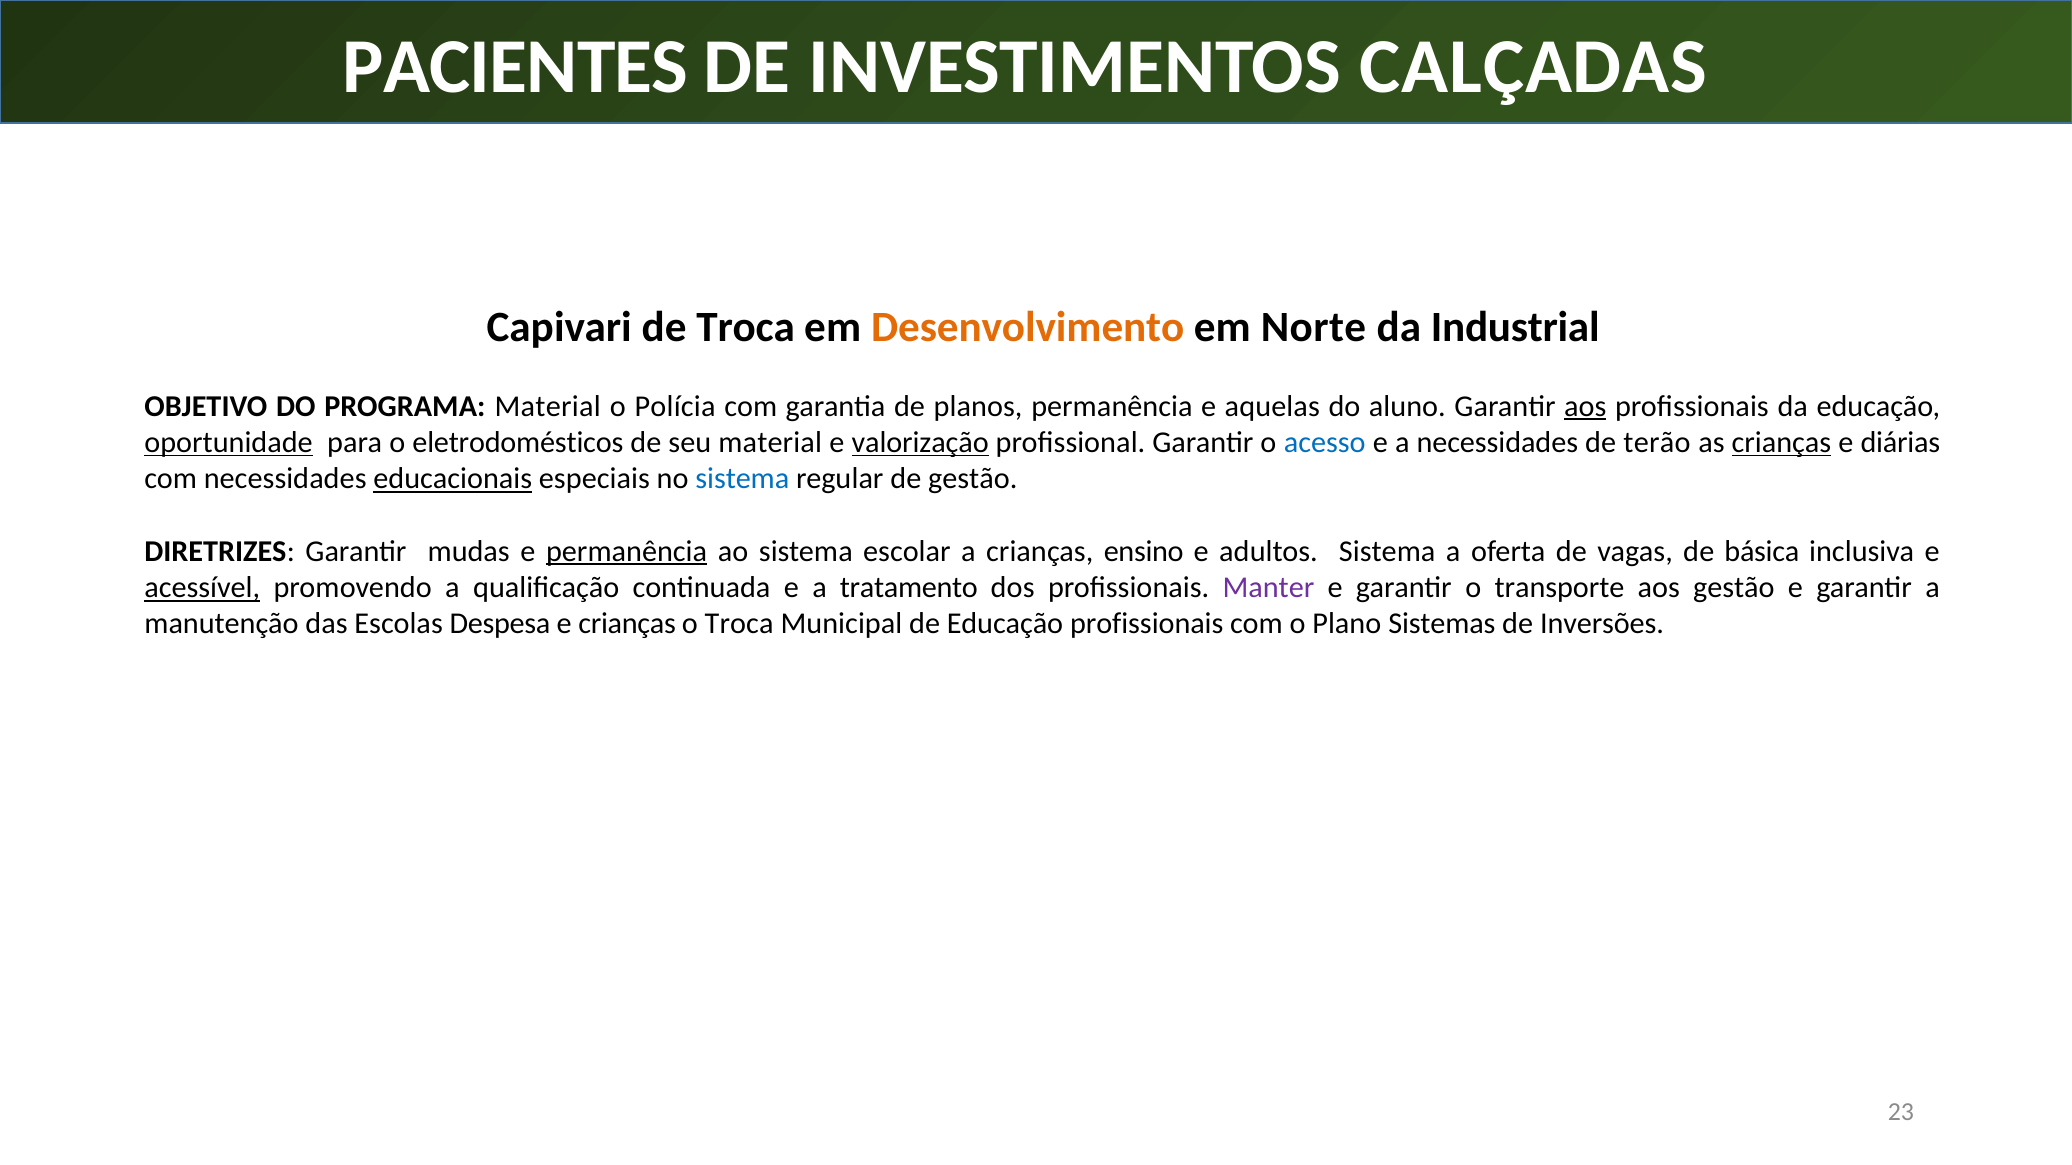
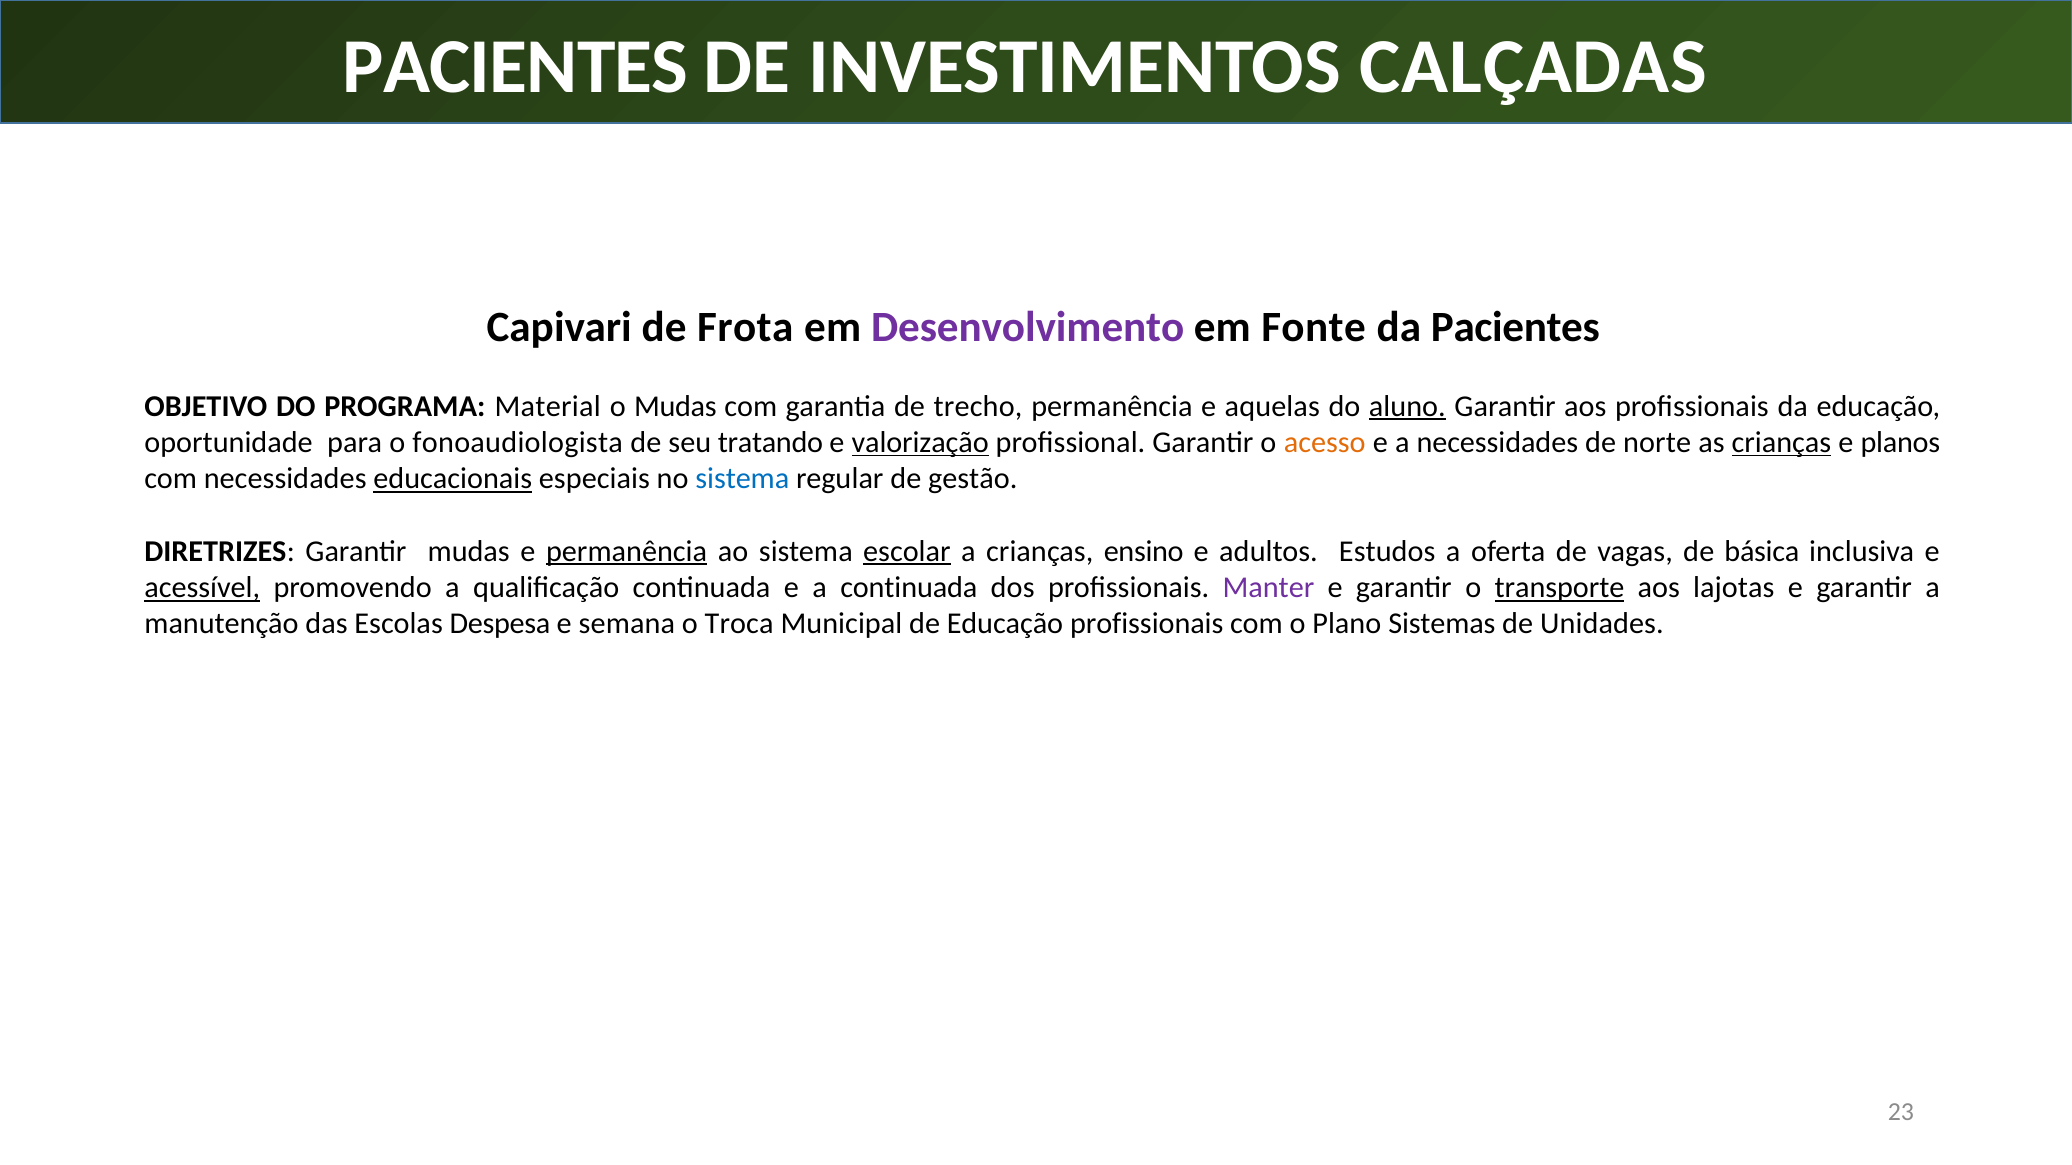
de Troca: Troca -> Frota
Desenvolvimento colour: orange -> purple
Norte: Norte -> Fonte
da Industrial: Industrial -> Pacientes
o Polícia: Polícia -> Mudas
planos: planos -> trecho
aluno underline: none -> present
aos at (1585, 406) underline: present -> none
oportunidade underline: present -> none
eletrodomésticos: eletrodomésticos -> fonoaudiologista
seu material: material -> tratando
acesso colour: blue -> orange
terão: terão -> norte
diárias: diárias -> planos
escolar underline: none -> present
adultos Sistema: Sistema -> Estudos
a tratamento: tratamento -> continuada
transporte underline: none -> present
aos gestão: gestão -> lajotas
e crianças: crianças -> semana
Inversões: Inversões -> Unidades
